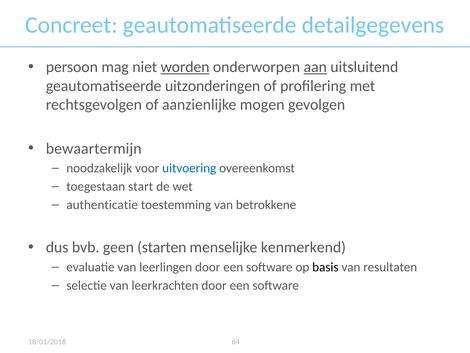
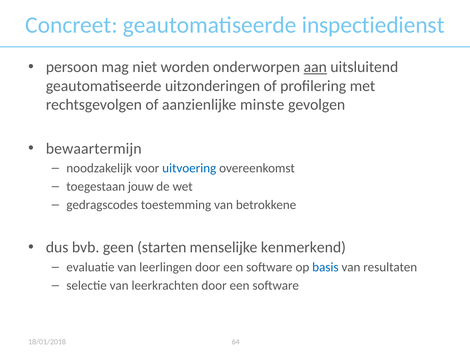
detailgegevens: detailgegevens -> inspectiedienst
worden underline: present -> none
mogen: mogen -> minste
start: start -> jouw
authenticatie: authenticatie -> gedragscodes
basis colour: black -> blue
